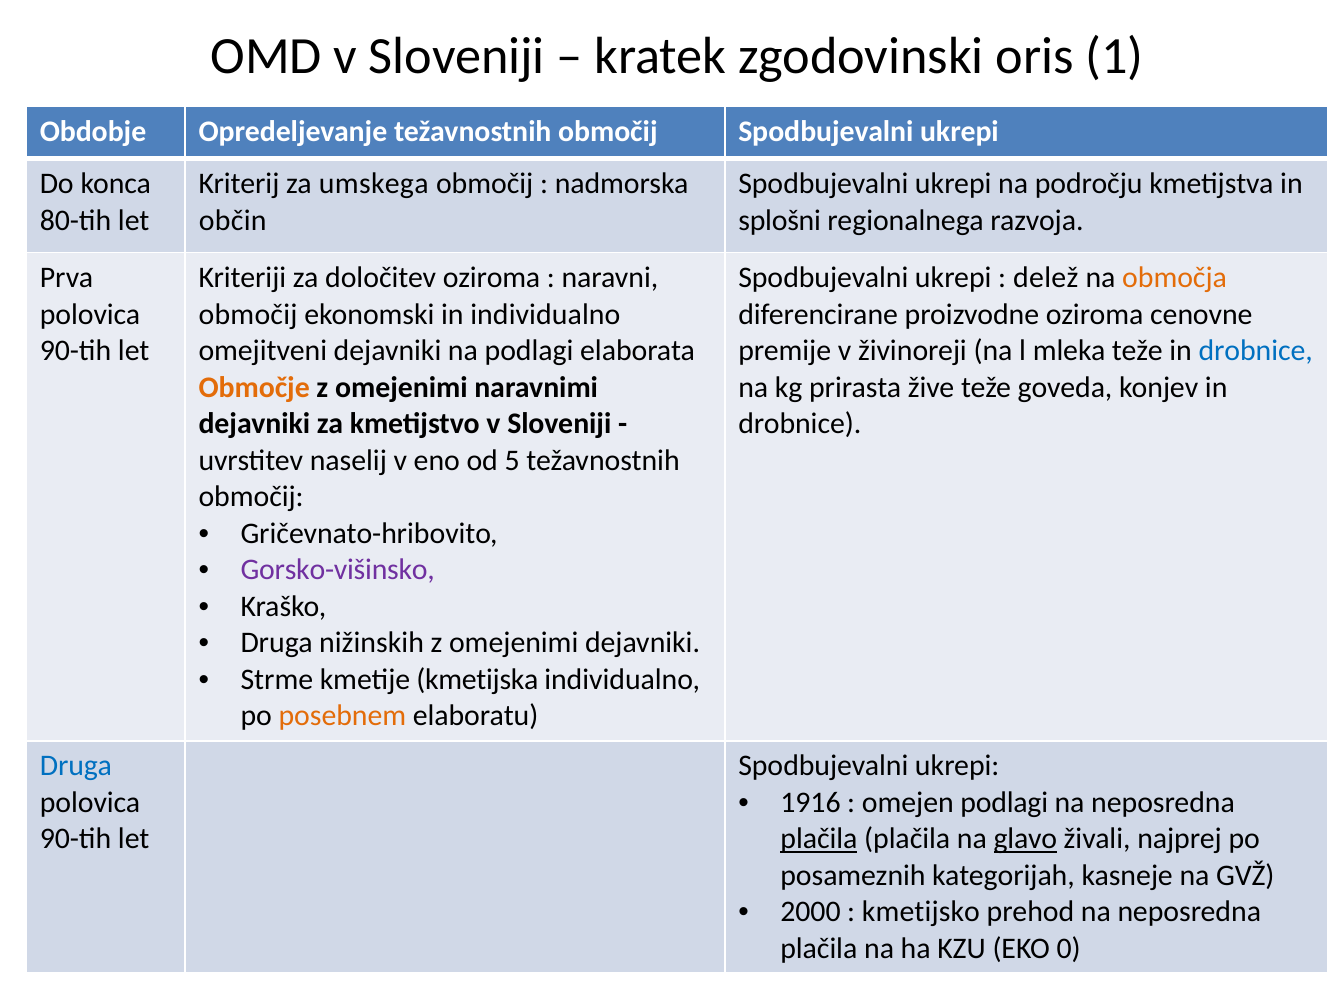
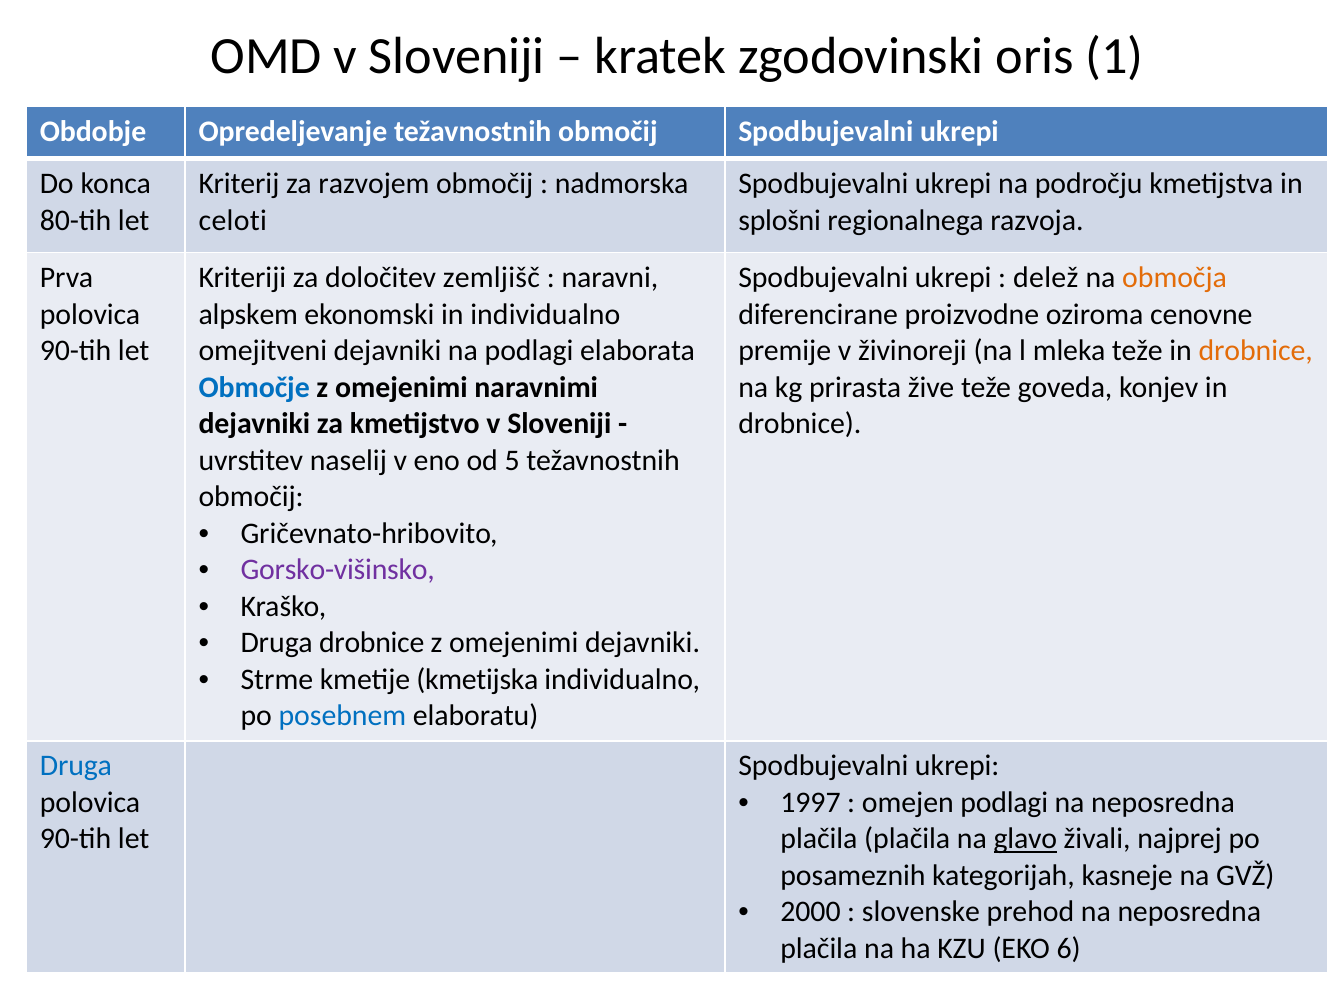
umskega: umskega -> razvojem
občin: občin -> celoti
določitev oziroma: oziroma -> zemljišč
območij at (248, 314): območij -> alpskem
drobnice at (1256, 351) colour: blue -> orange
Območje colour: orange -> blue
Druga nižinskih: nižinskih -> drobnice
posebnem colour: orange -> blue
1916: 1916 -> 1997
plačila at (819, 839) underline: present -> none
kmetijsko: kmetijsko -> slovenske
0: 0 -> 6
